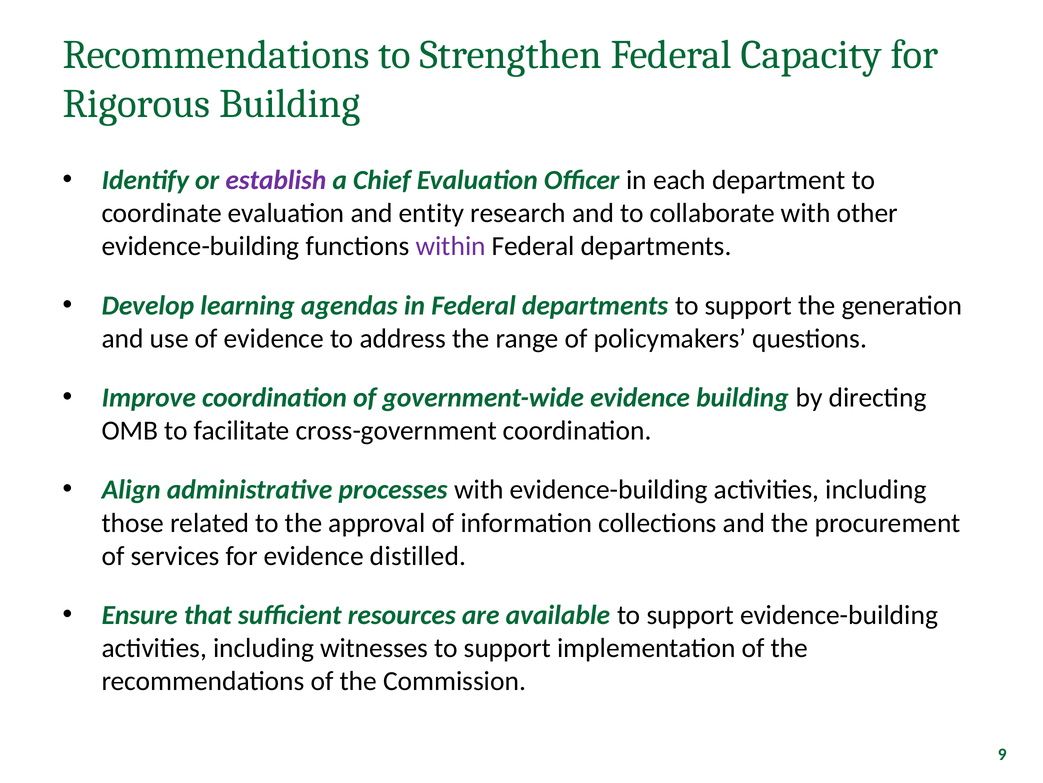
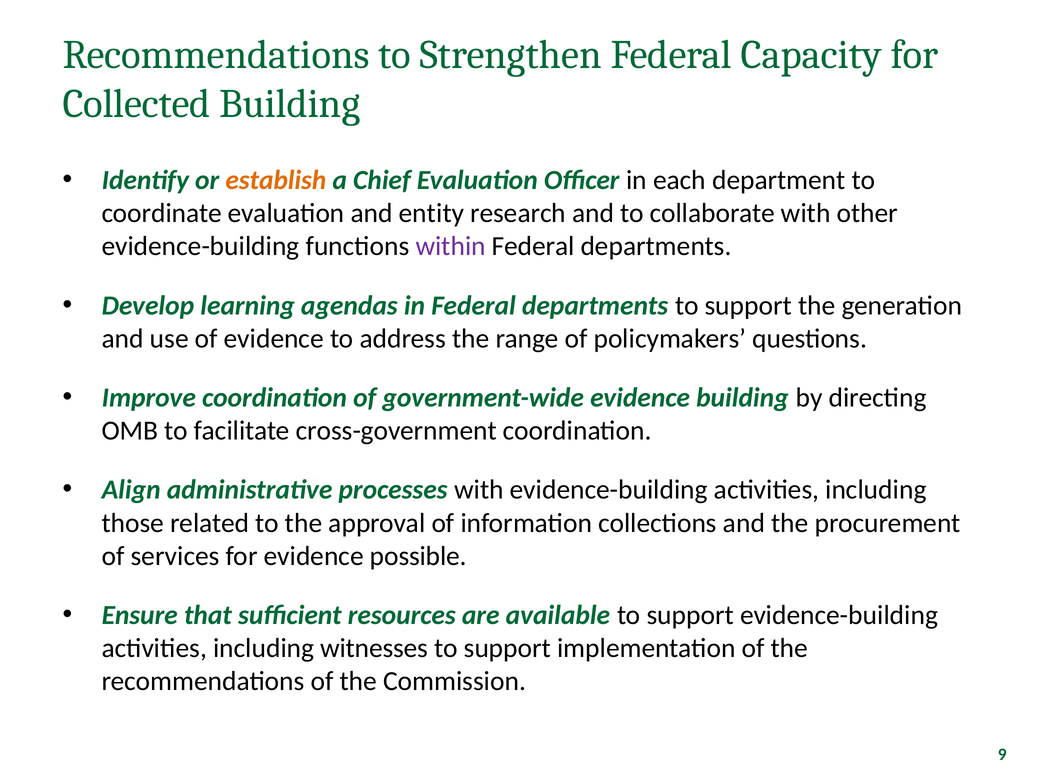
Rigorous: Rigorous -> Collected
establish colour: purple -> orange
distilled: distilled -> possible
